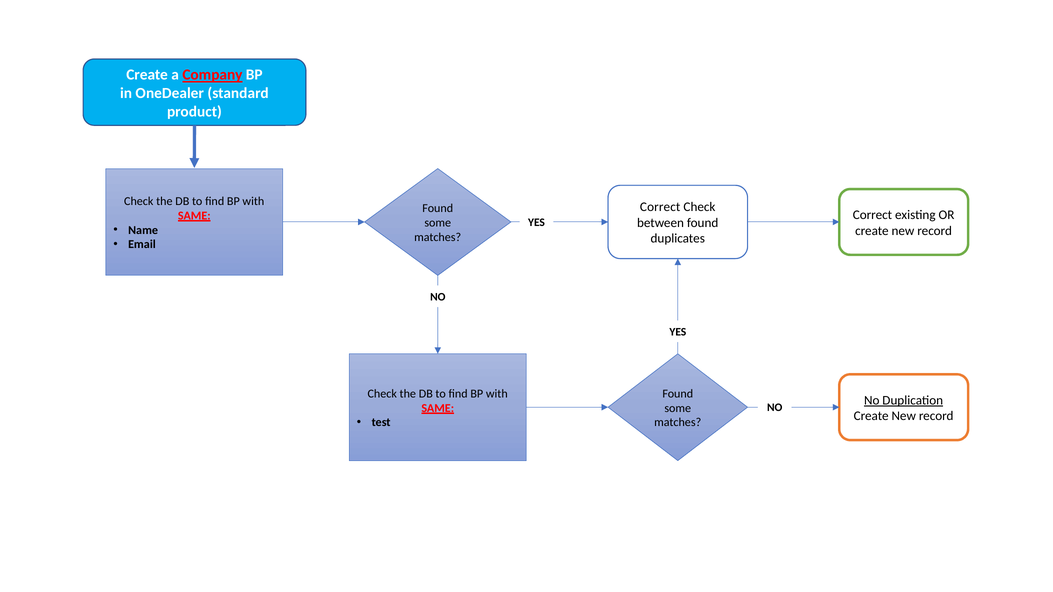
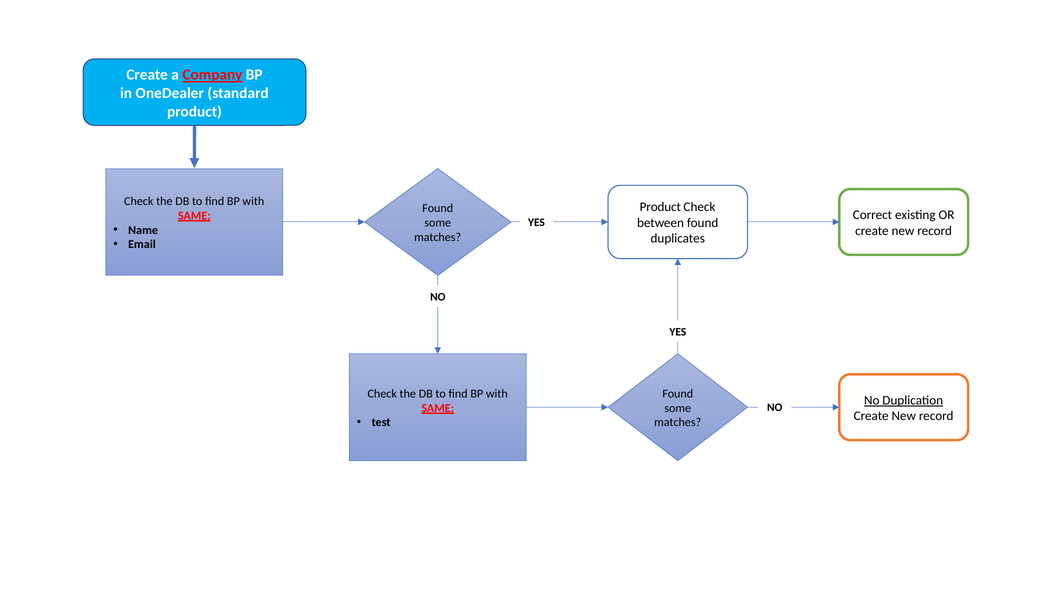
Correct at (660, 207): Correct -> Product
